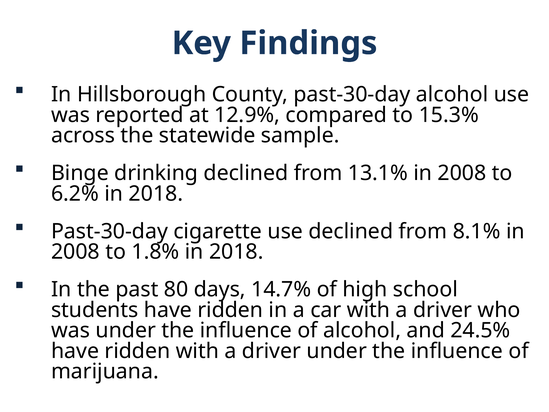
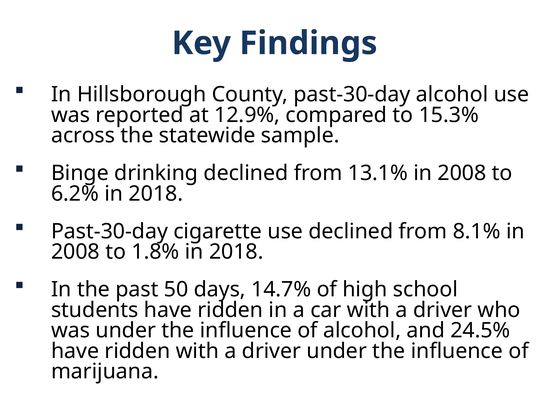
80: 80 -> 50
